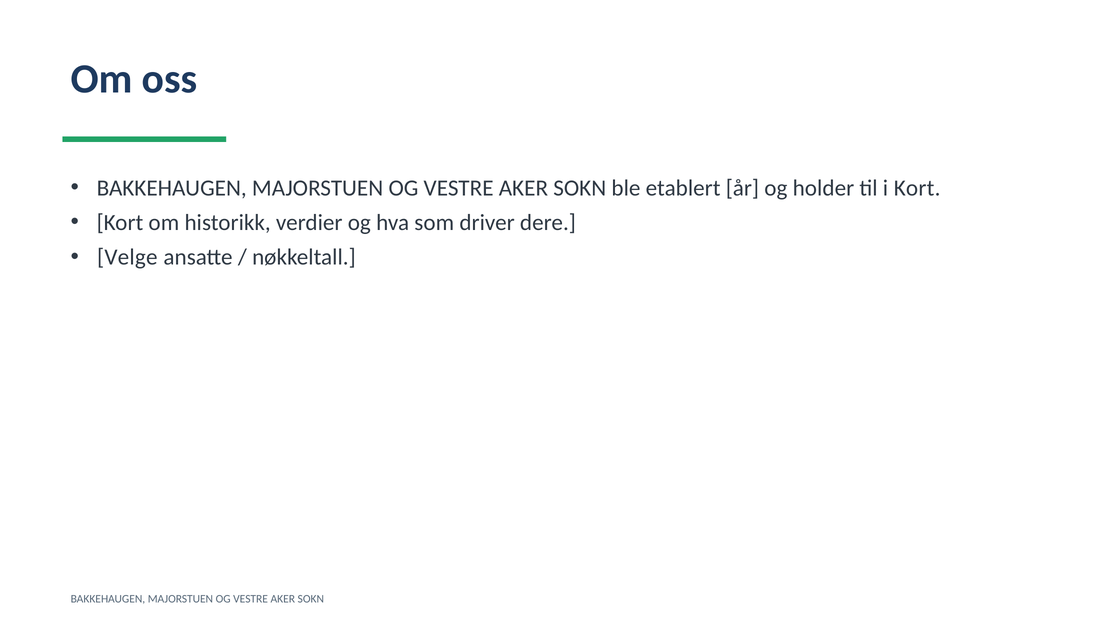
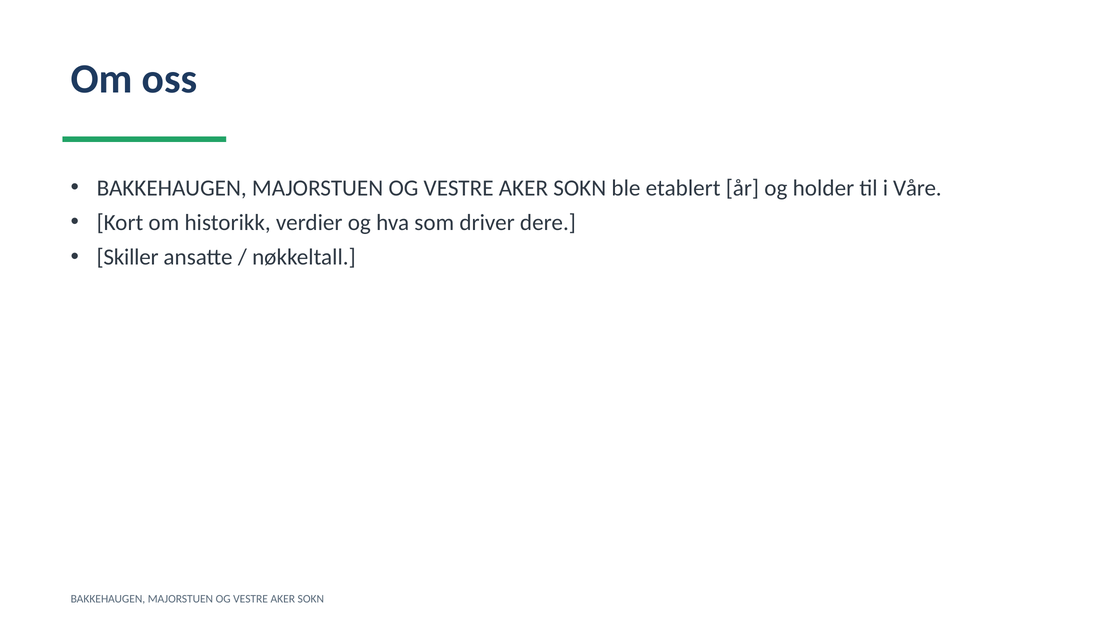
i Kort: Kort -> Våre
Velge: Velge -> Skiller
